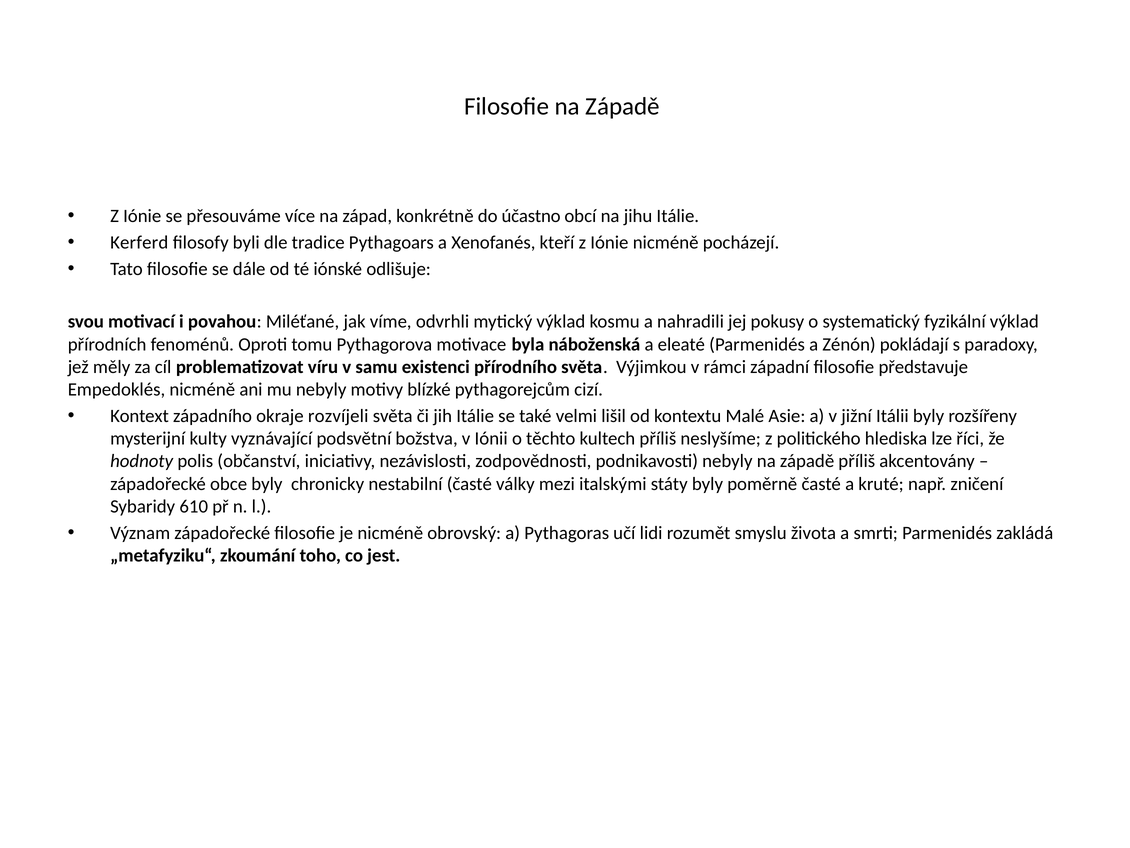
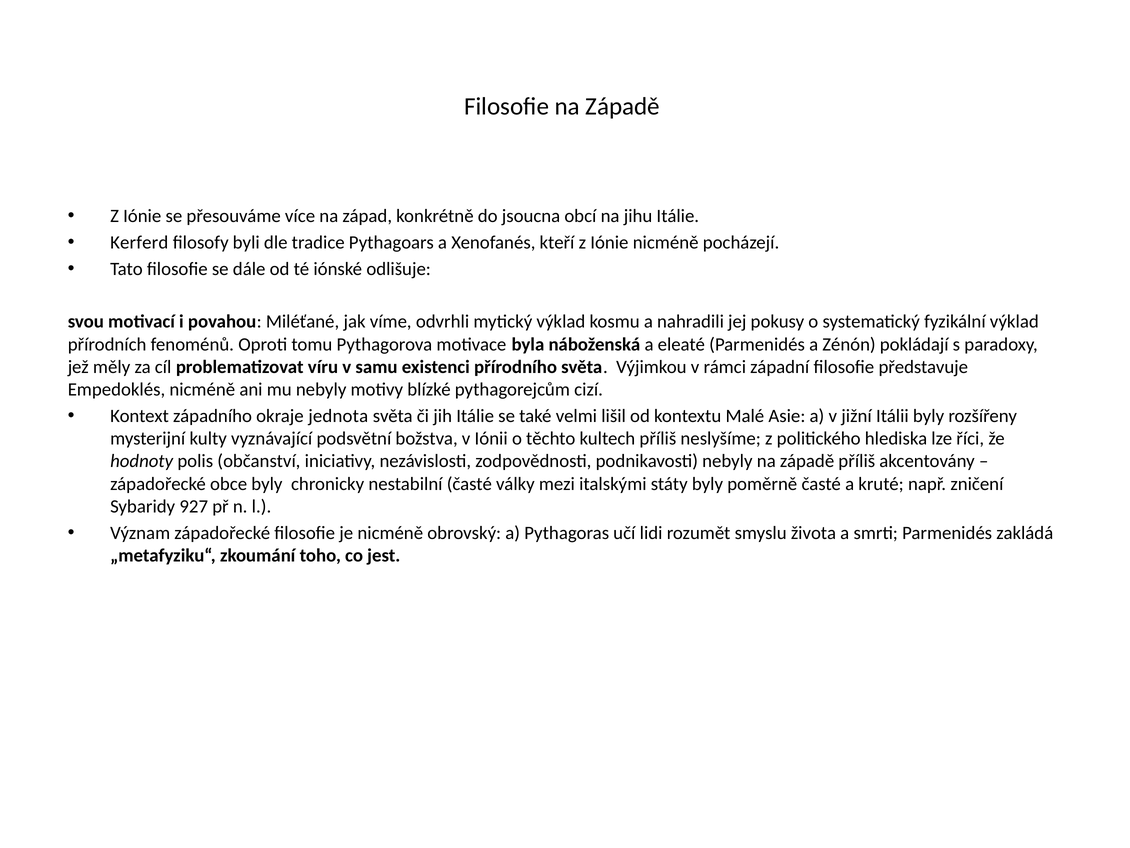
účastno: účastno -> jsoucna
rozvíjeli: rozvíjeli -> jednota
610: 610 -> 927
